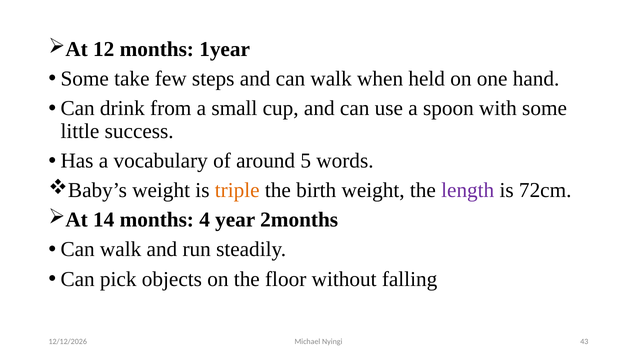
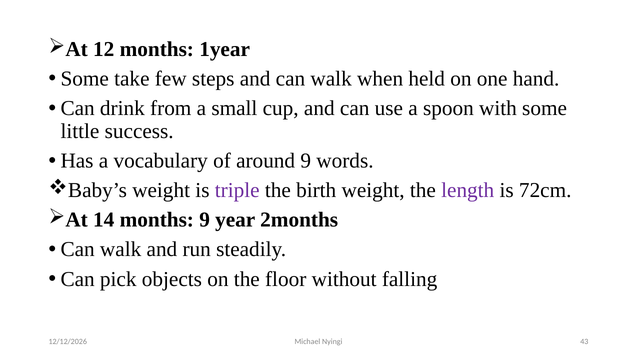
around 5: 5 -> 9
triple colour: orange -> purple
months 4: 4 -> 9
